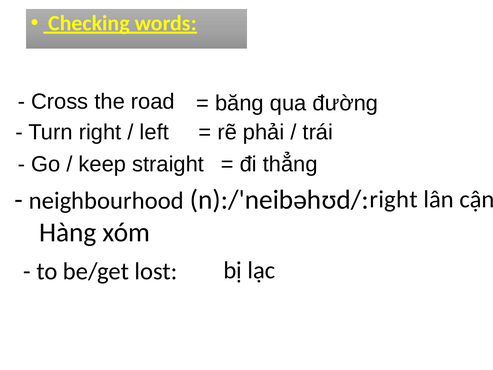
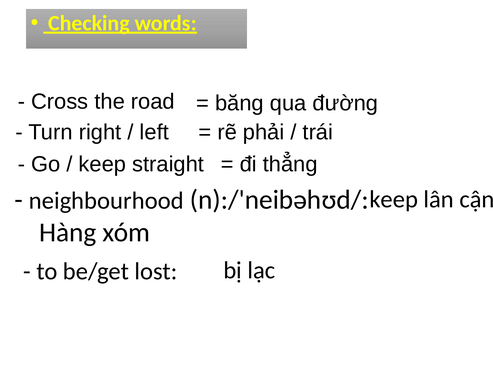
right at (394, 199): right -> keep
